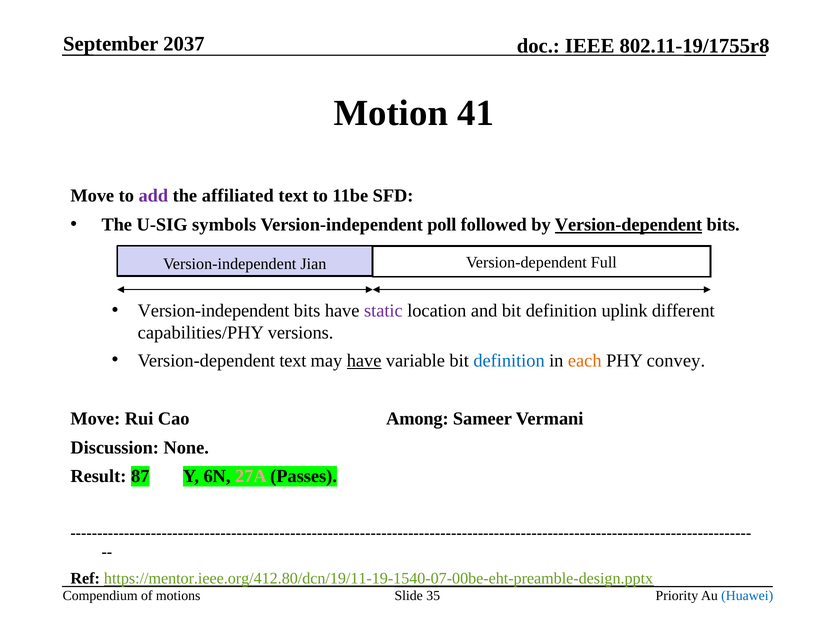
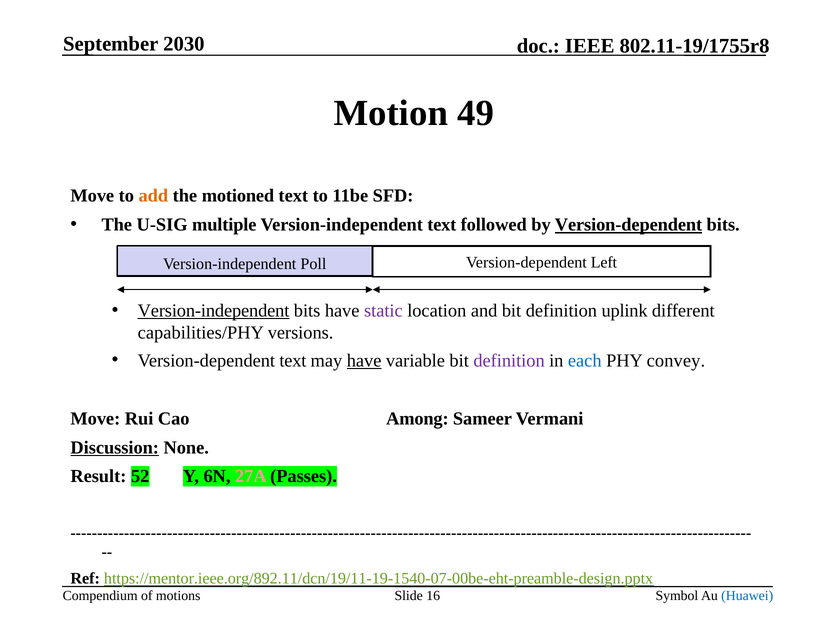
2037: 2037 -> 2030
41: 41 -> 49
add colour: purple -> orange
affiliated: affiliated -> motioned
symbols: symbols -> multiple
Version-independent poll: poll -> text
Jian: Jian -> Poll
Full: Full -> Left
Version-independent at (214, 311) underline: none -> present
definition at (509, 361) colour: blue -> purple
each colour: orange -> blue
Discussion underline: none -> present
87: 87 -> 52
https://mentor.ieee.org/412.80/dcn/19/11-19-1540-07-00be-eht-preamble-design.pptx: https://mentor.ieee.org/412.80/dcn/19/11-19-1540-07-00be-eht-preamble-design.pptx -> https://mentor.ieee.org/892.11/dcn/19/11-19-1540-07-00be-eht-preamble-design.pptx
35: 35 -> 16
Priority: Priority -> Symbol
